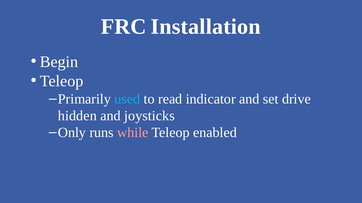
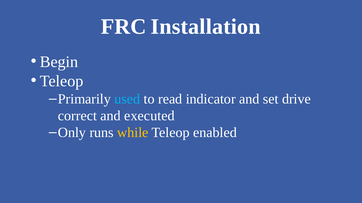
hidden: hidden -> correct
joysticks: joysticks -> executed
while colour: pink -> yellow
